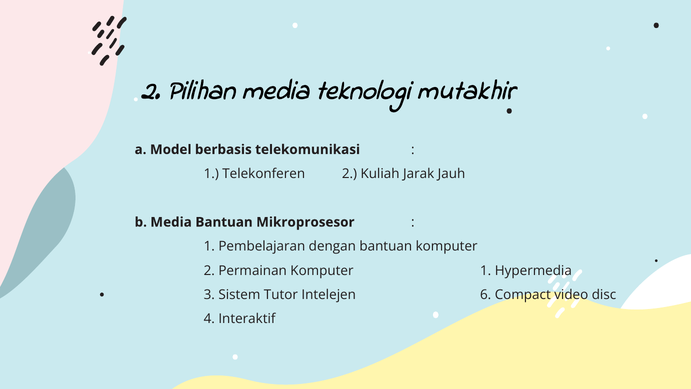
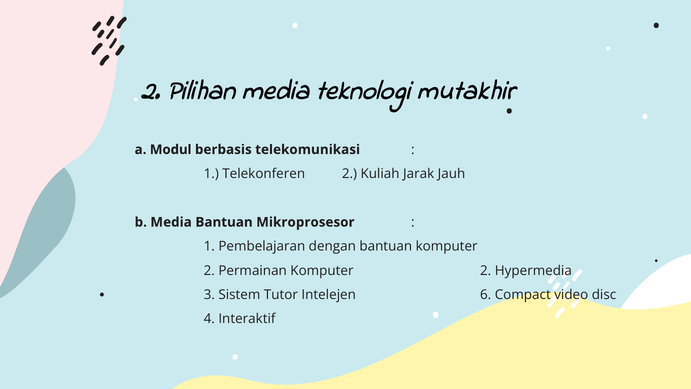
Model: Model -> Modul
Permainan Komputer 1: 1 -> 2
